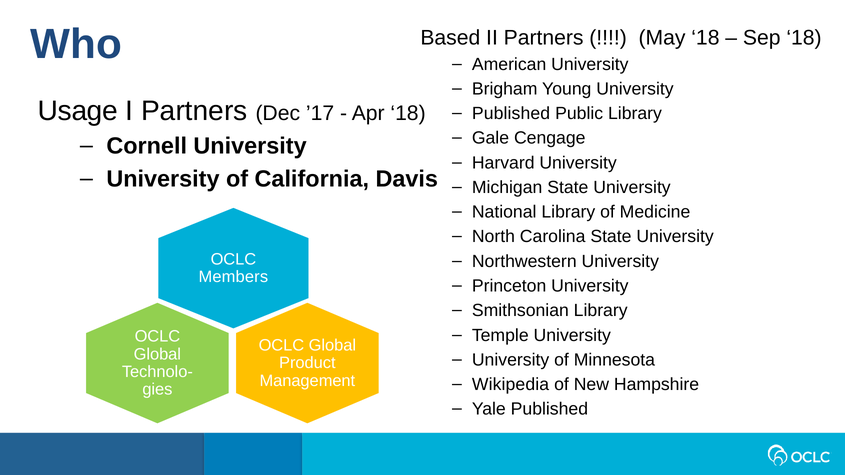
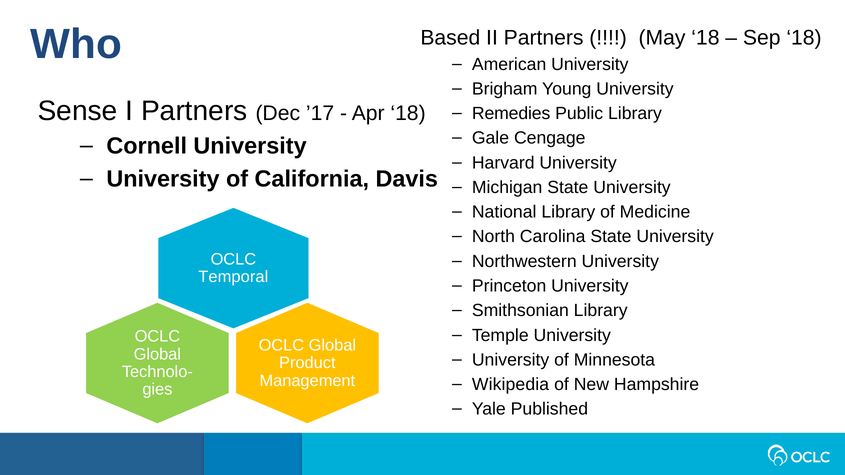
Usage: Usage -> Sense
Published at (511, 114): Published -> Remedies
Members: Members -> Temporal
